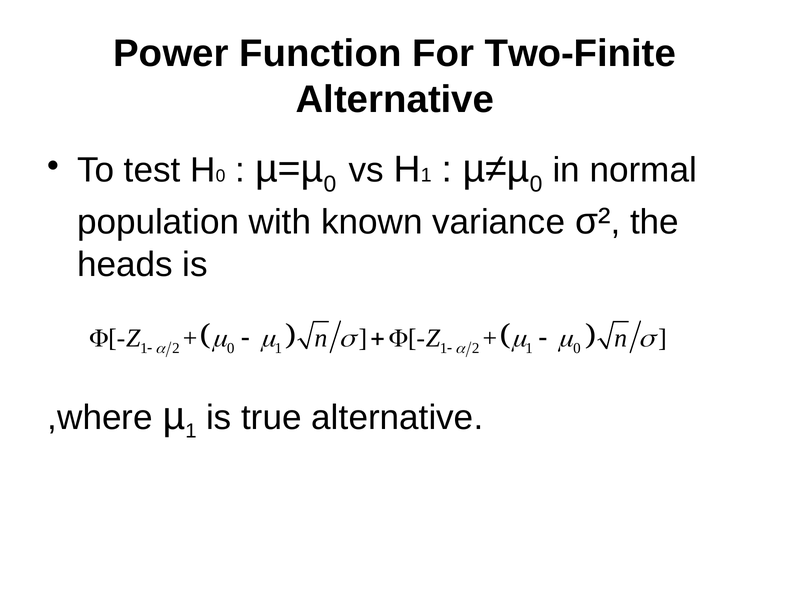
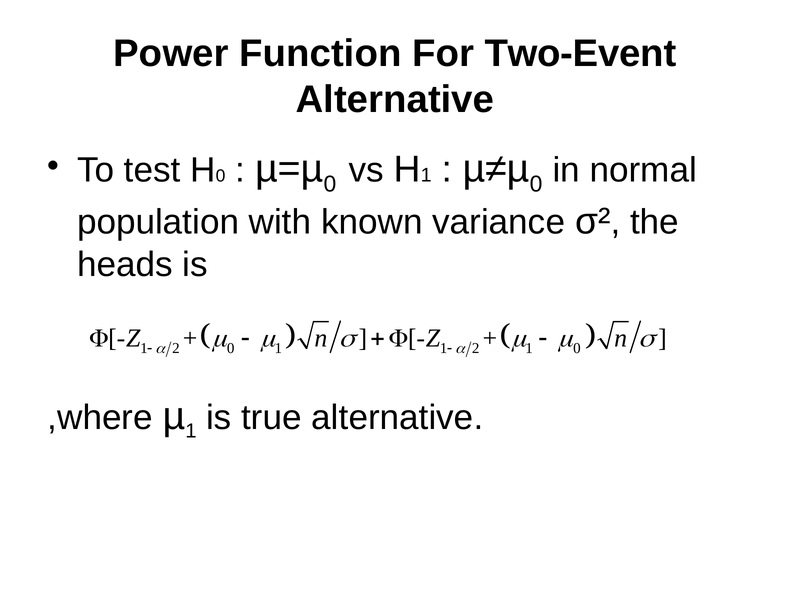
Two-Finite: Two-Finite -> Two-Event
